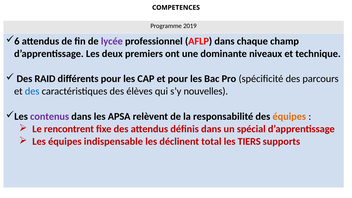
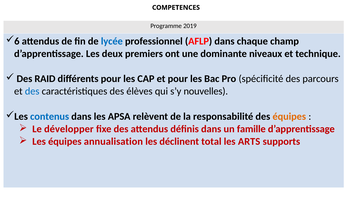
lycée colour: purple -> blue
contenus colour: purple -> blue
rencontrent: rencontrent -> développer
spécial: spécial -> famille
indispensable: indispensable -> annualisation
TIERS: TIERS -> ARTS
